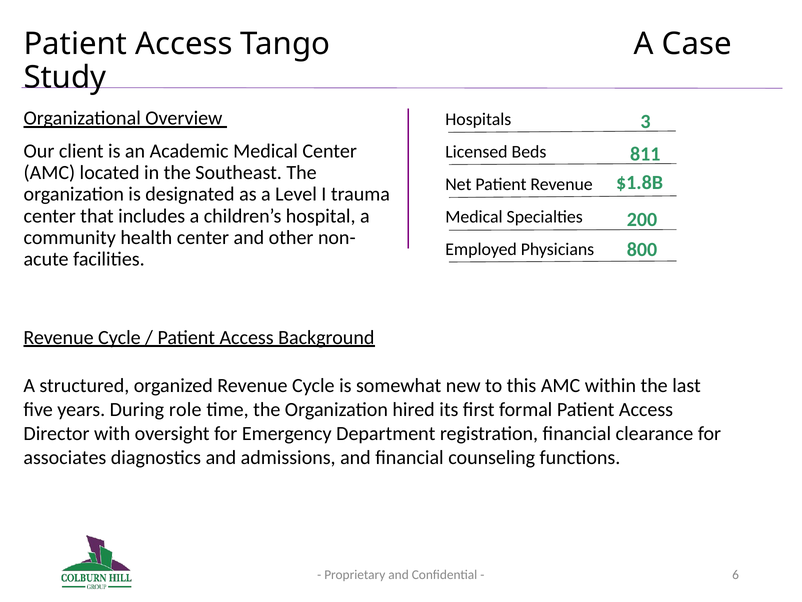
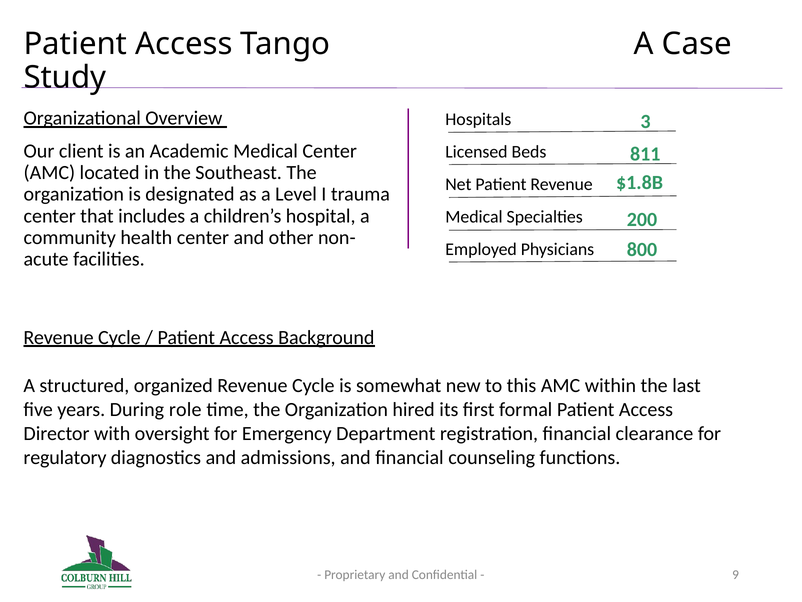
associates: associates -> regulatory
6: 6 -> 9
